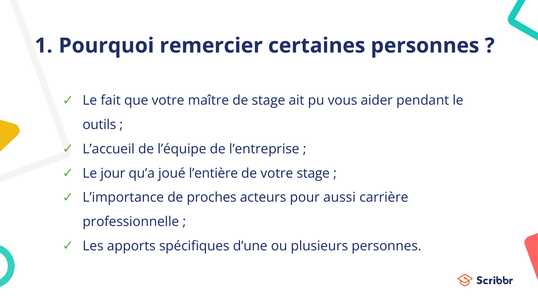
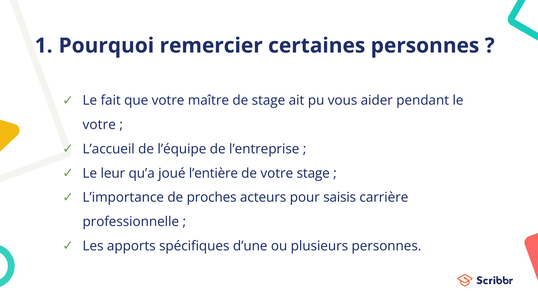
outils at (99, 125): outils -> votre
jour: jour -> leur
aussi: aussi -> saisis
